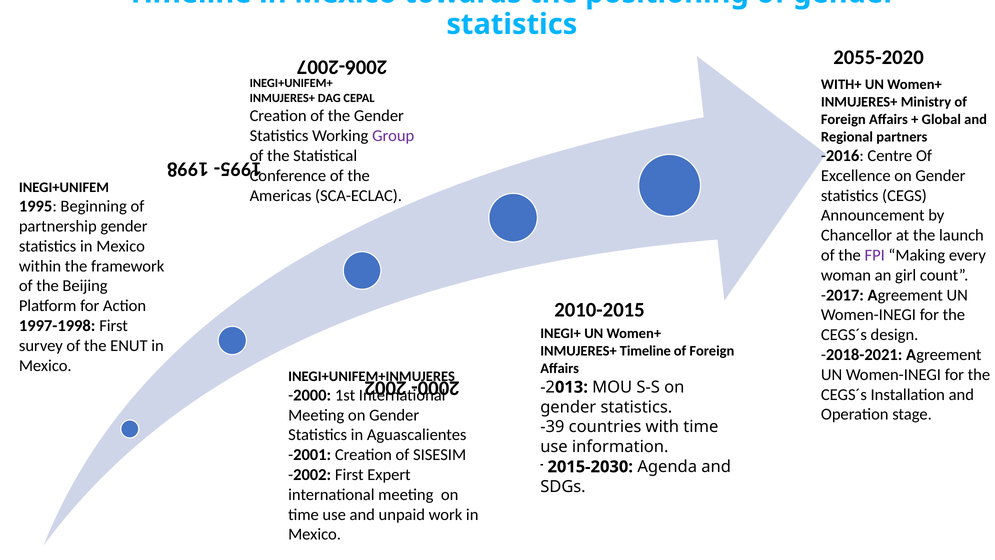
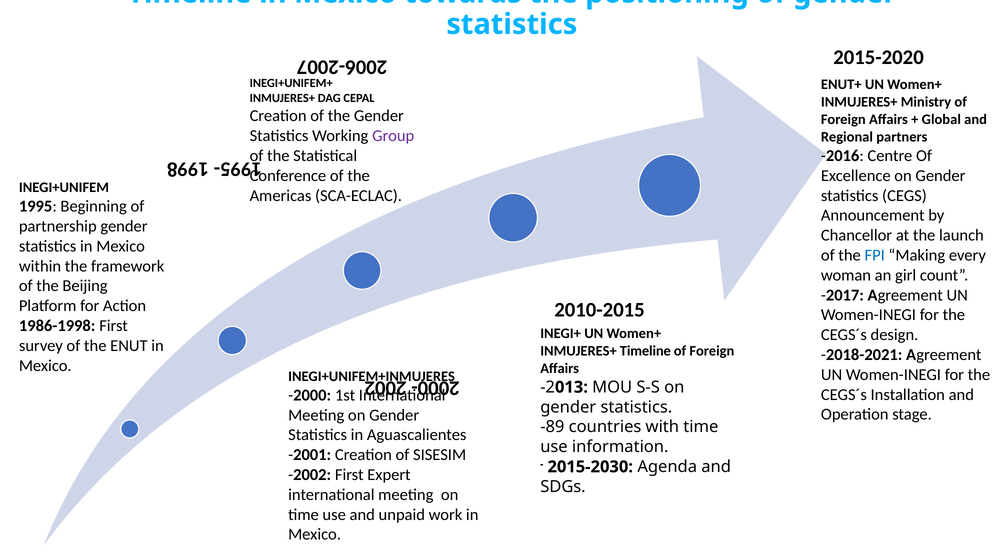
2055-2020: 2055-2020 -> 2015-2020
WITH+: WITH+ -> ENUT+
FPI colour: purple -> blue
1997-1998: 1997-1998 -> 1986-1998
-39: -39 -> -89
